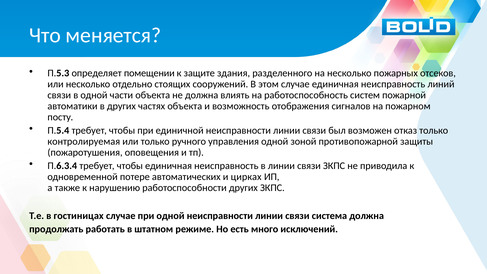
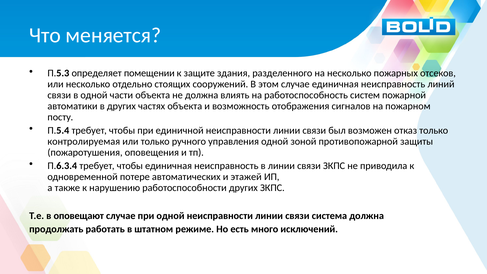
цирках: цирках -> этажей
гостиницах: гостиницах -> оповещают
